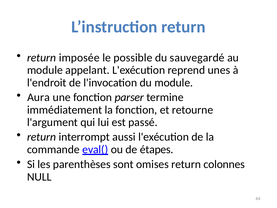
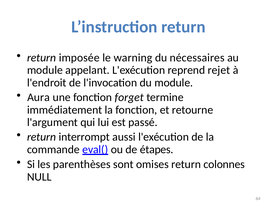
possible: possible -> warning
sauvegardé: sauvegardé -> nécessaires
unes: unes -> rejet
parser: parser -> forget
